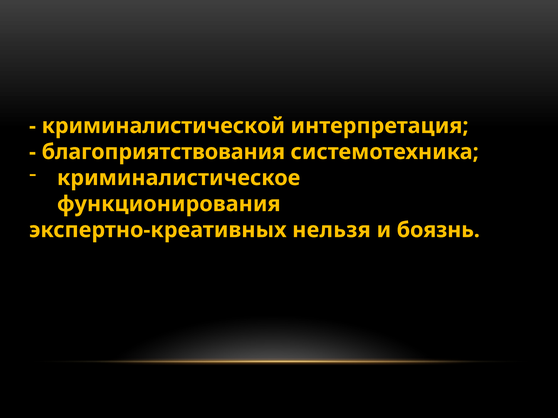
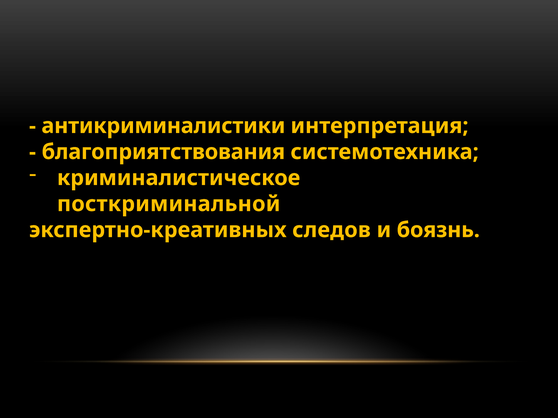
криминалистической: криминалистической -> антикриминалистики
функционирования: функционирования -> посткриминальной
нельзя: нельзя -> следов
